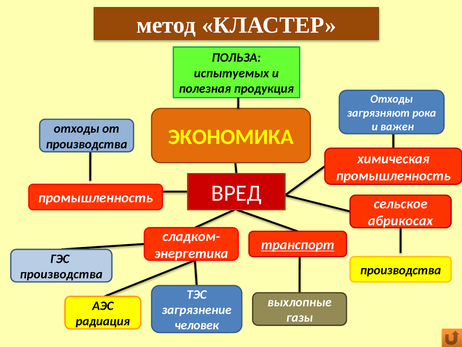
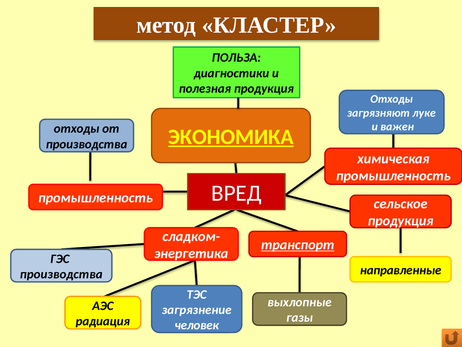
испытуемых: испытуемых -> диагностики
рока: рока -> луке
ЭКОНОМИКА underline: none -> present
абрикосах at (400, 221): абрикосах -> продукция
производства at (401, 270): производства -> направленные
